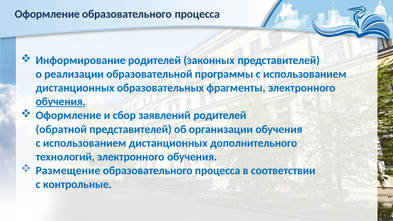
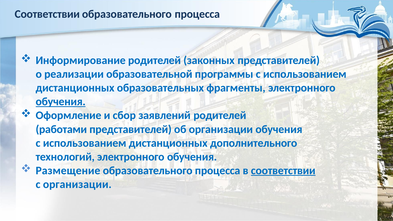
Оформление at (47, 14): Оформление -> Соответствии
обратной: обратной -> работами
соответствии at (283, 171) underline: none -> present
с контрольные: контрольные -> организации
